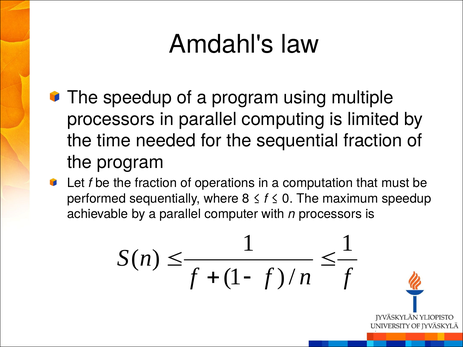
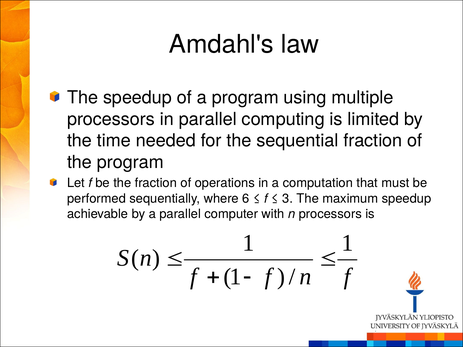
8: 8 -> 6
0: 0 -> 3
